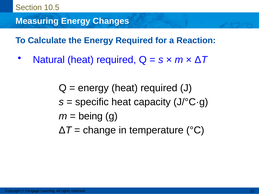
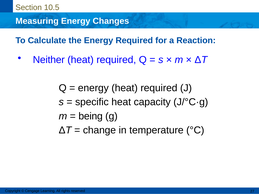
Natural: Natural -> Neither
